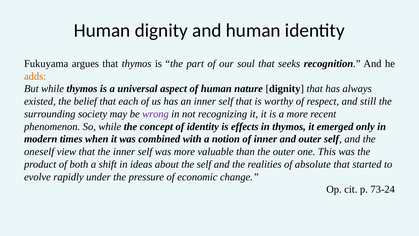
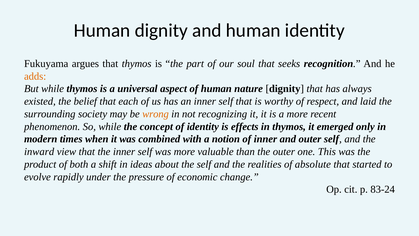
still: still -> laid
wrong colour: purple -> orange
oneself: oneself -> inward
73-24: 73-24 -> 83-24
